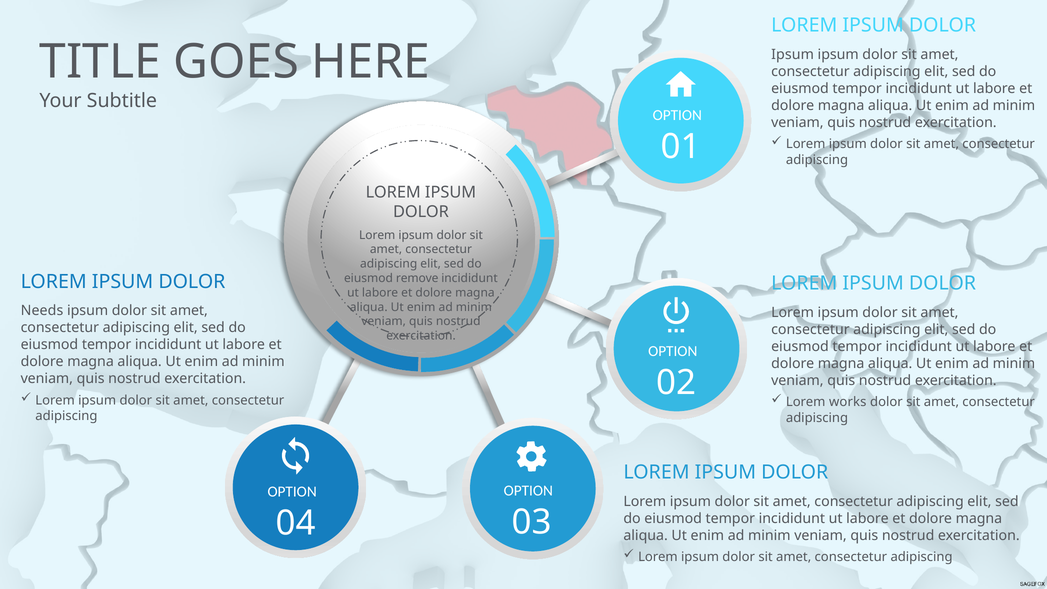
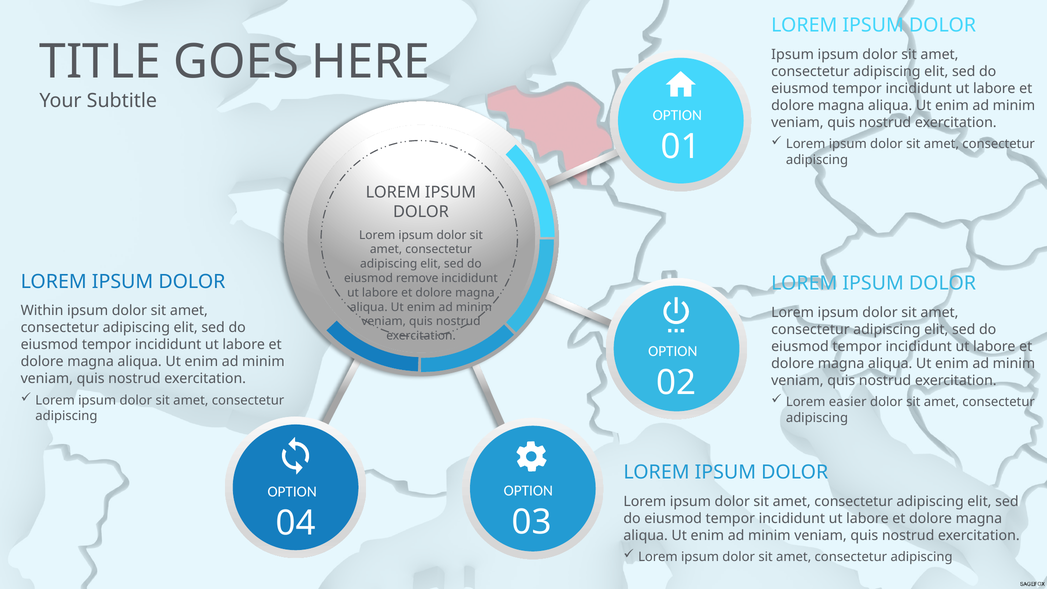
Needs: Needs -> Within
works: works -> easier
